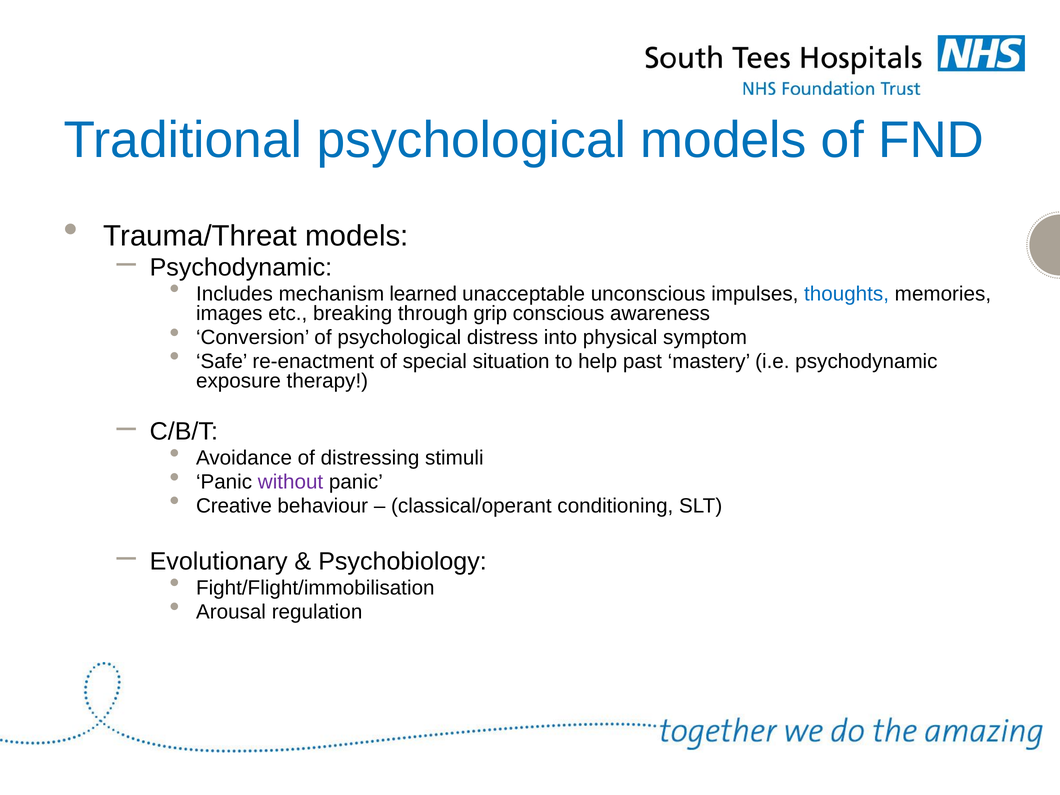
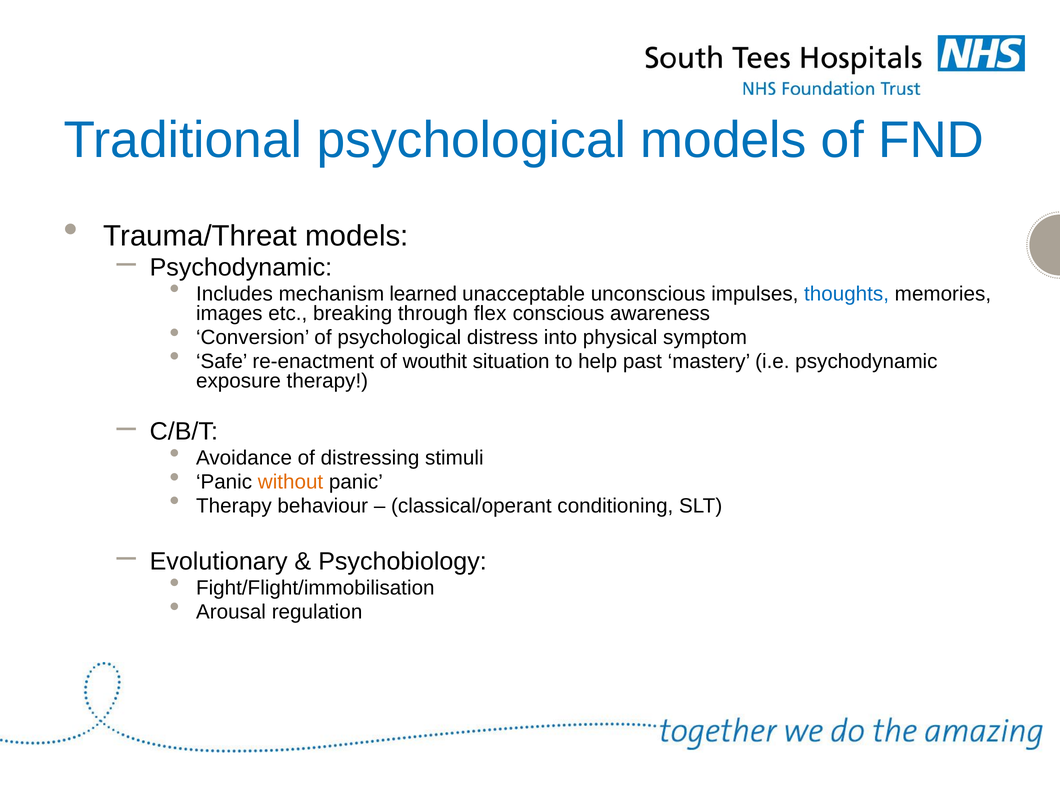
grip: grip -> flex
special: special -> wouthit
without colour: purple -> orange
Creative at (234, 506): Creative -> Therapy
